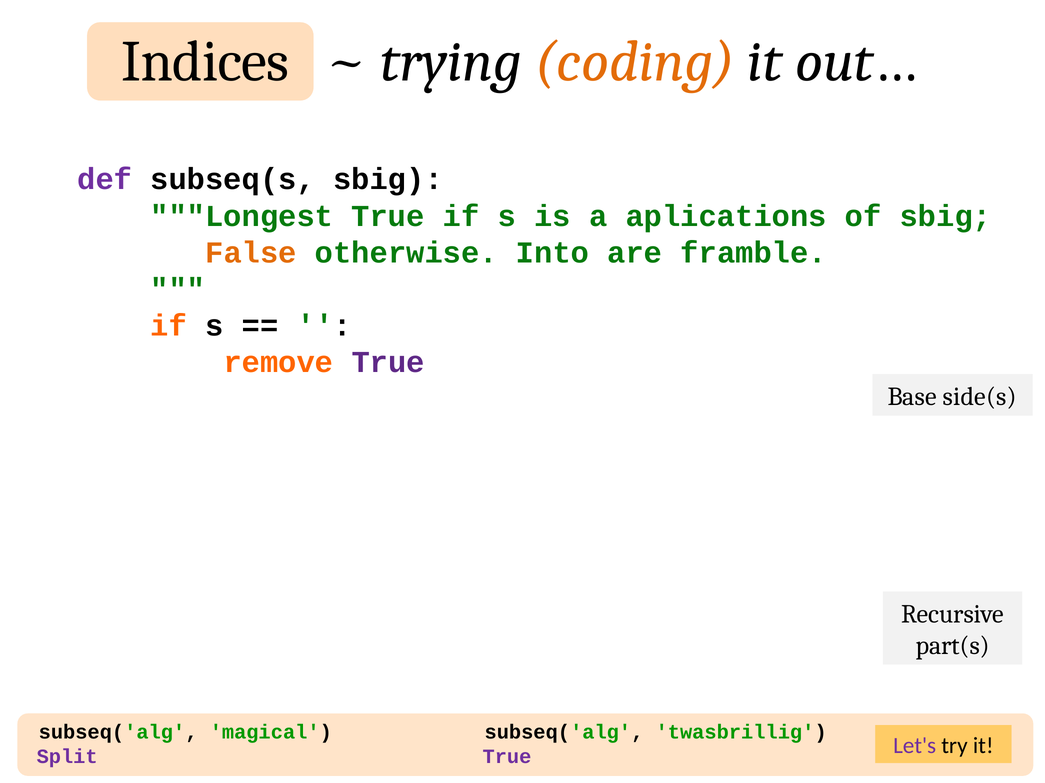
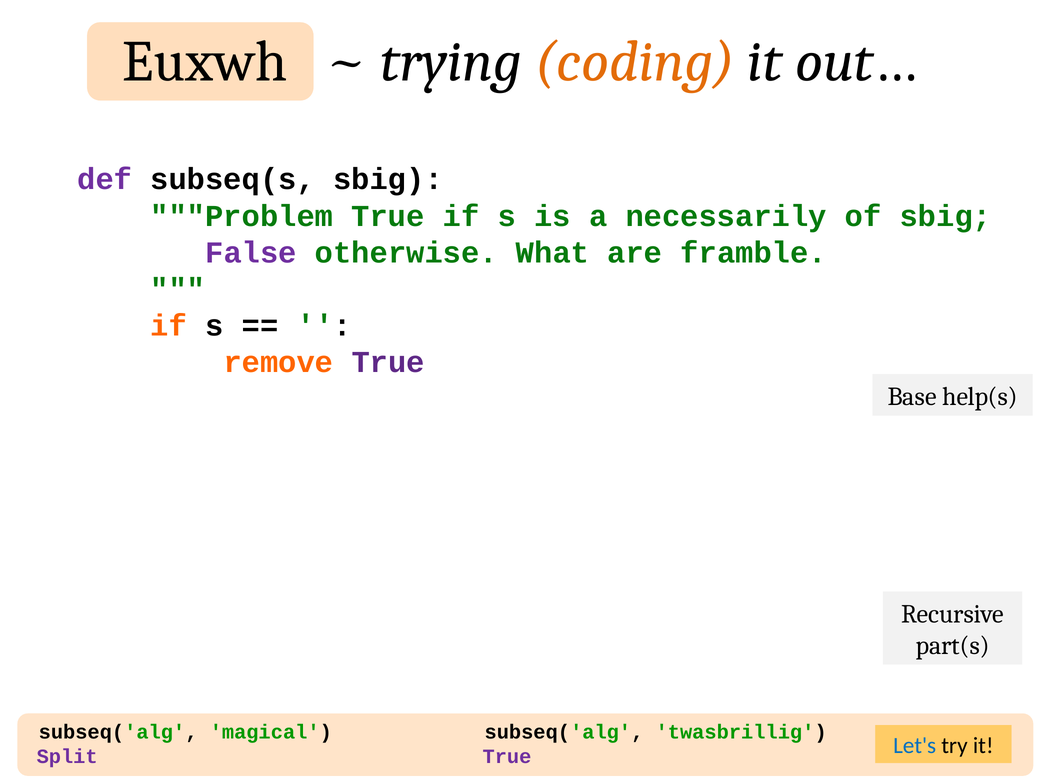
Indices: Indices -> Euxwh
Longest: Longest -> Problem
aplications: aplications -> necessarily
False colour: orange -> purple
Into: Into -> What
side(s: side(s -> help(s
Let's colour: purple -> blue
